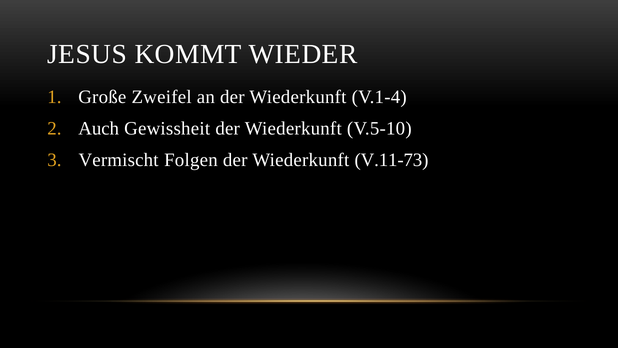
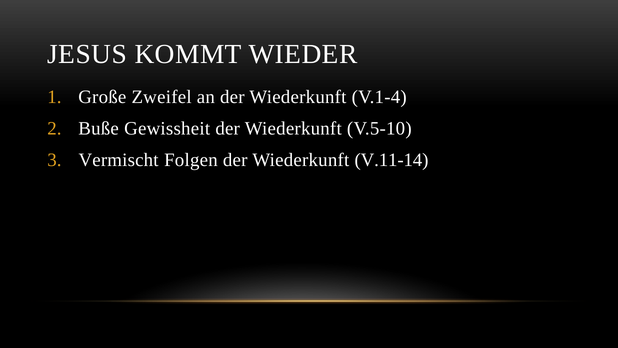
Auch: Auch -> Buße
V.11-73: V.11-73 -> V.11-14
